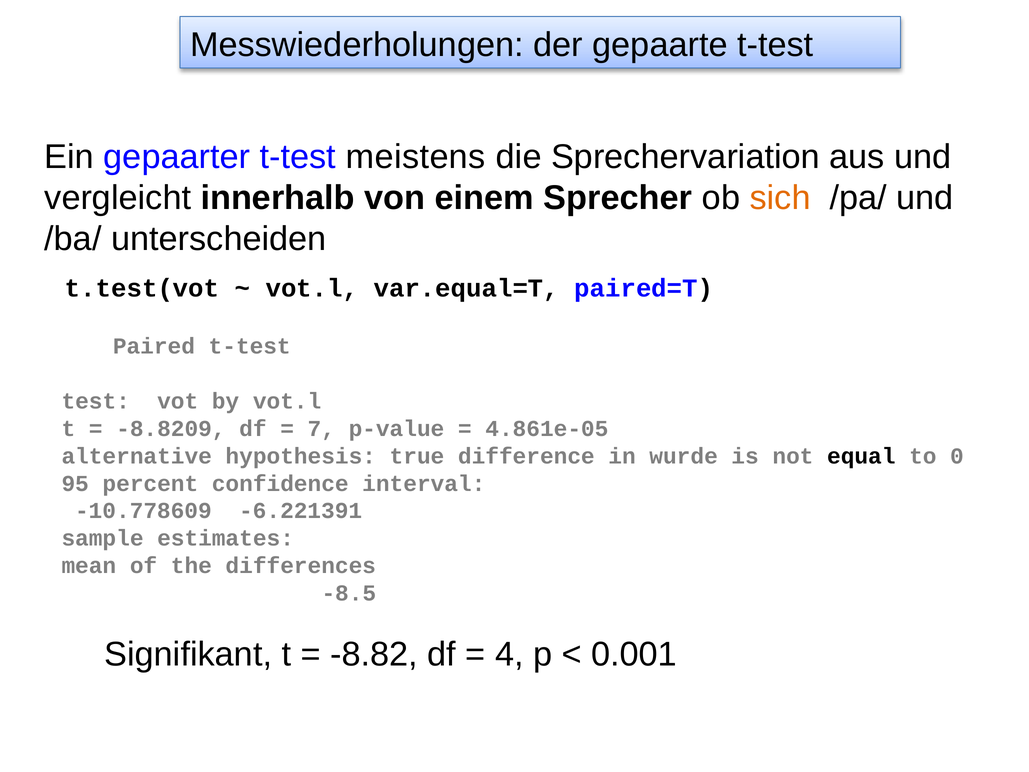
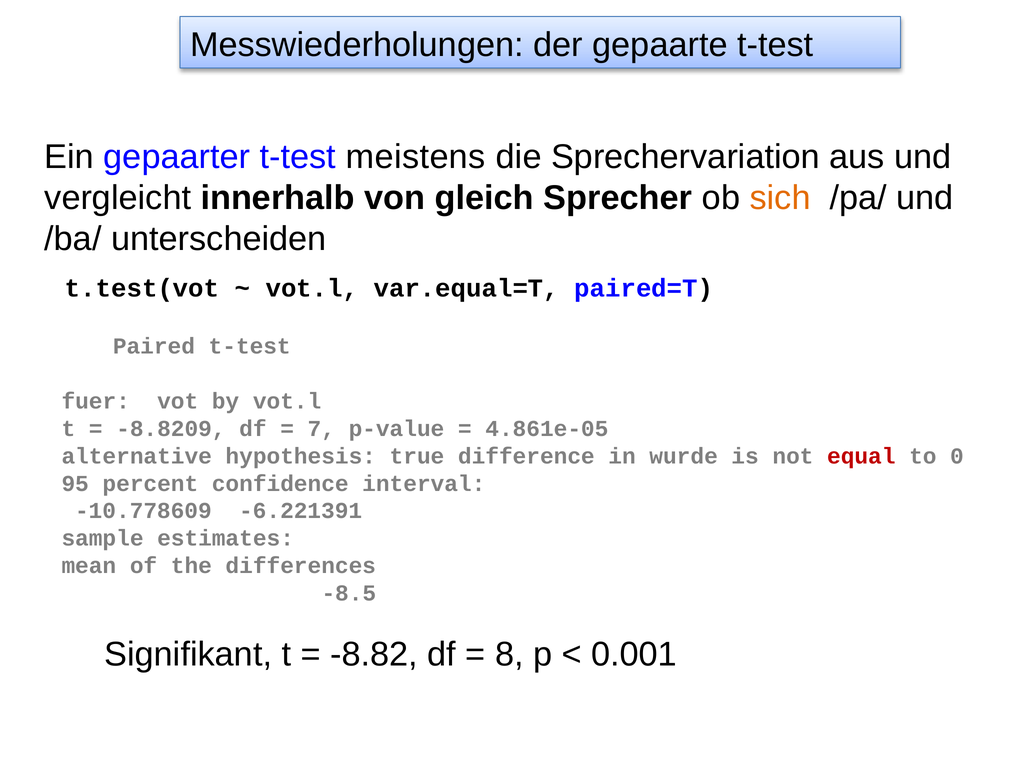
einem: einem -> gleich
test: test -> fuer
equal colour: black -> red
4: 4 -> 8
